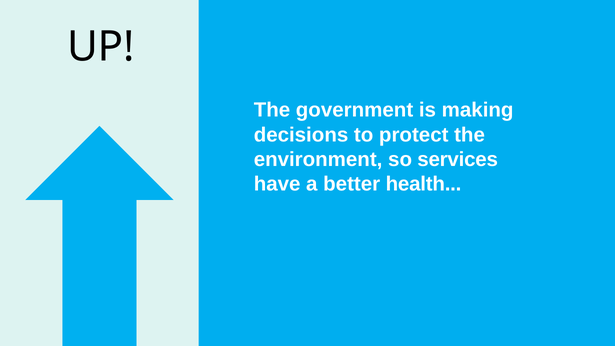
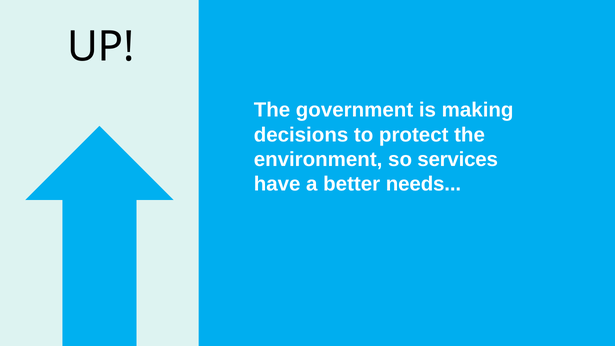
health: health -> needs
